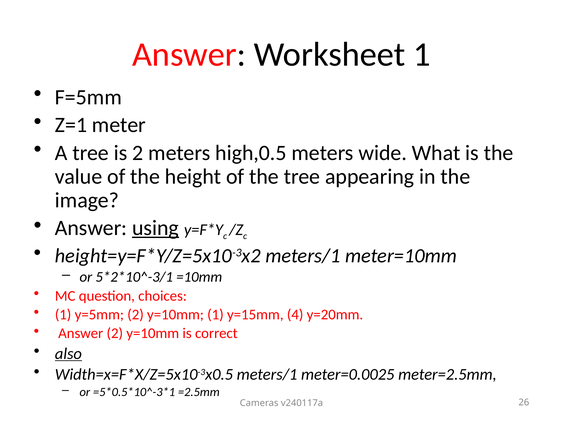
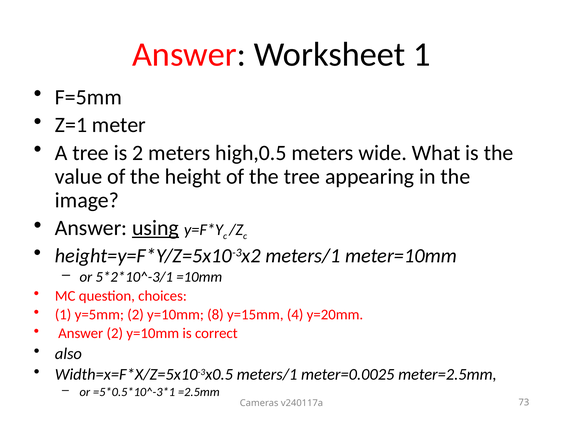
y=10mm 1: 1 -> 8
also underline: present -> none
26: 26 -> 73
